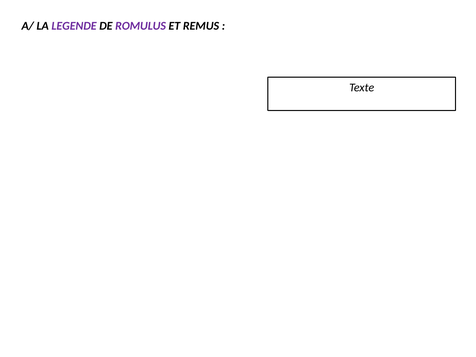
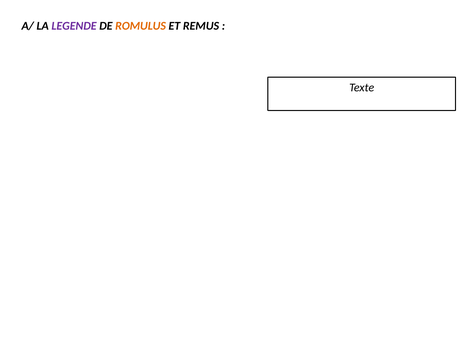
ROMULUS colour: purple -> orange
